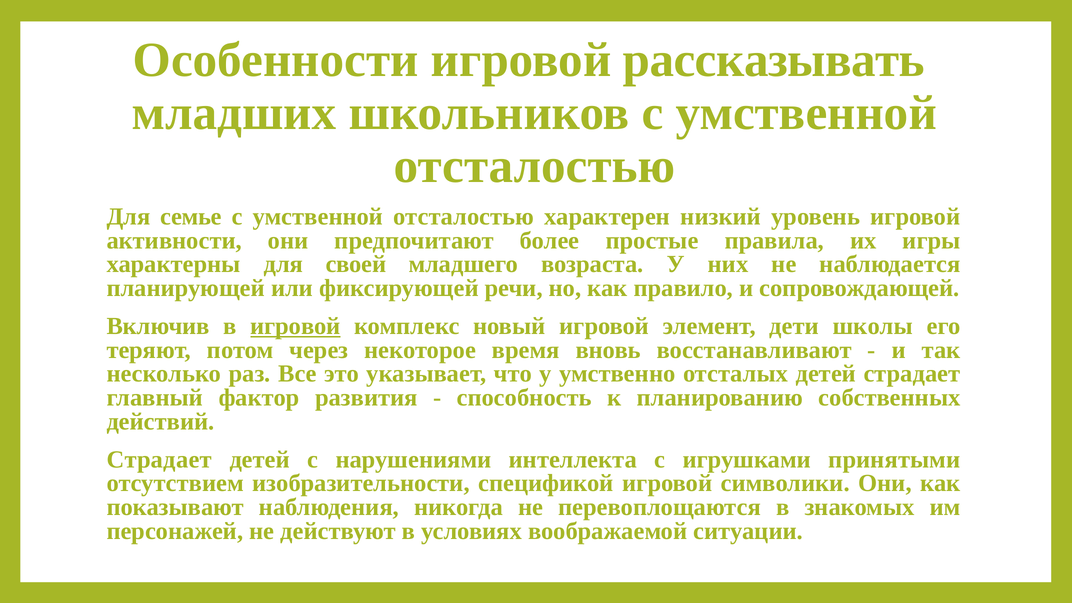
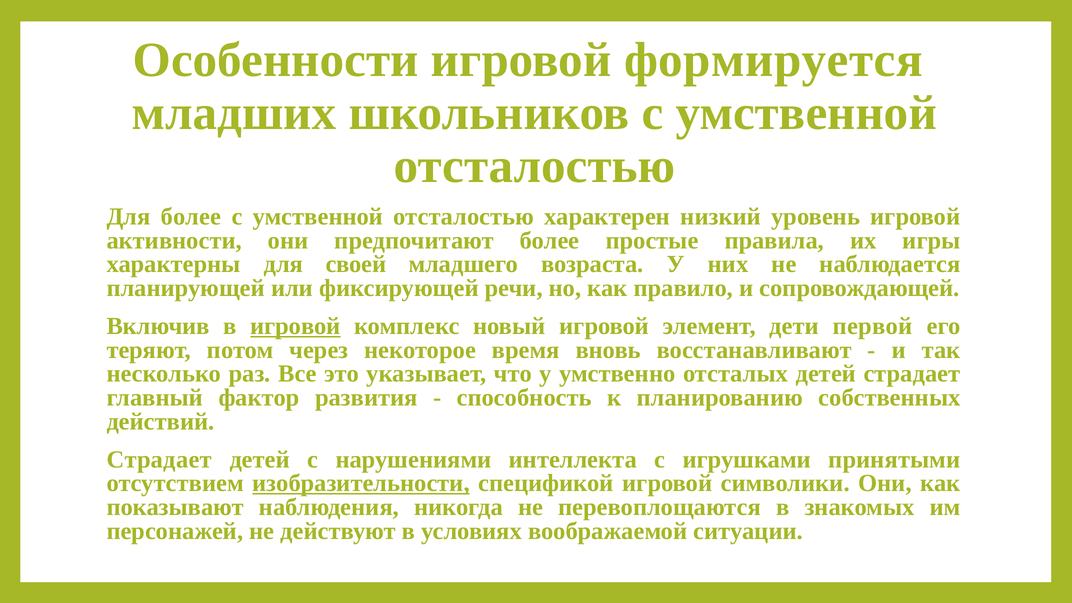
рассказывать: рассказывать -> формируется
Для семье: семье -> более
школы: школы -> первой
изобразительности underline: none -> present
